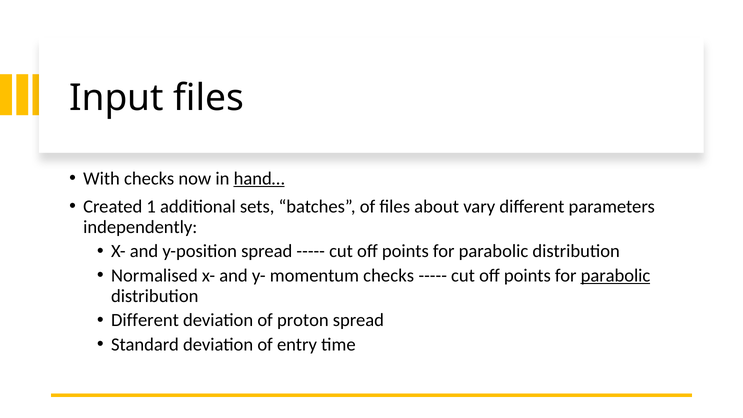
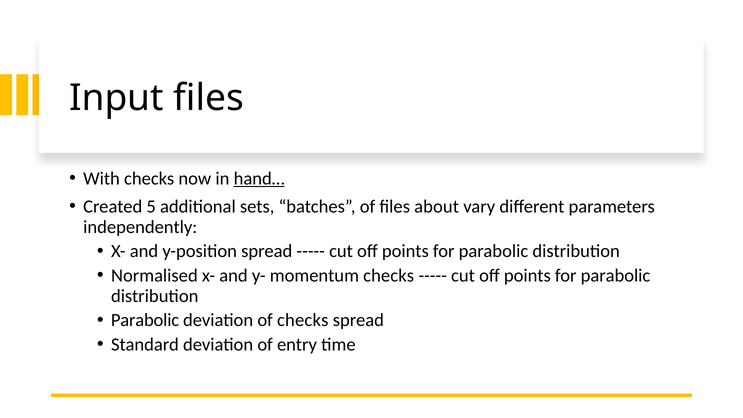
1: 1 -> 5
parabolic at (615, 276) underline: present -> none
Different at (145, 320): Different -> Parabolic
of proton: proton -> checks
